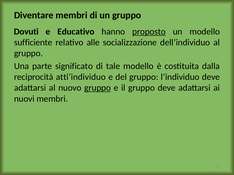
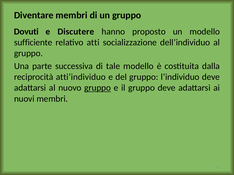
Educativo: Educativo -> Discutere
proposto underline: present -> none
alle: alle -> atti
significato: significato -> successiva
